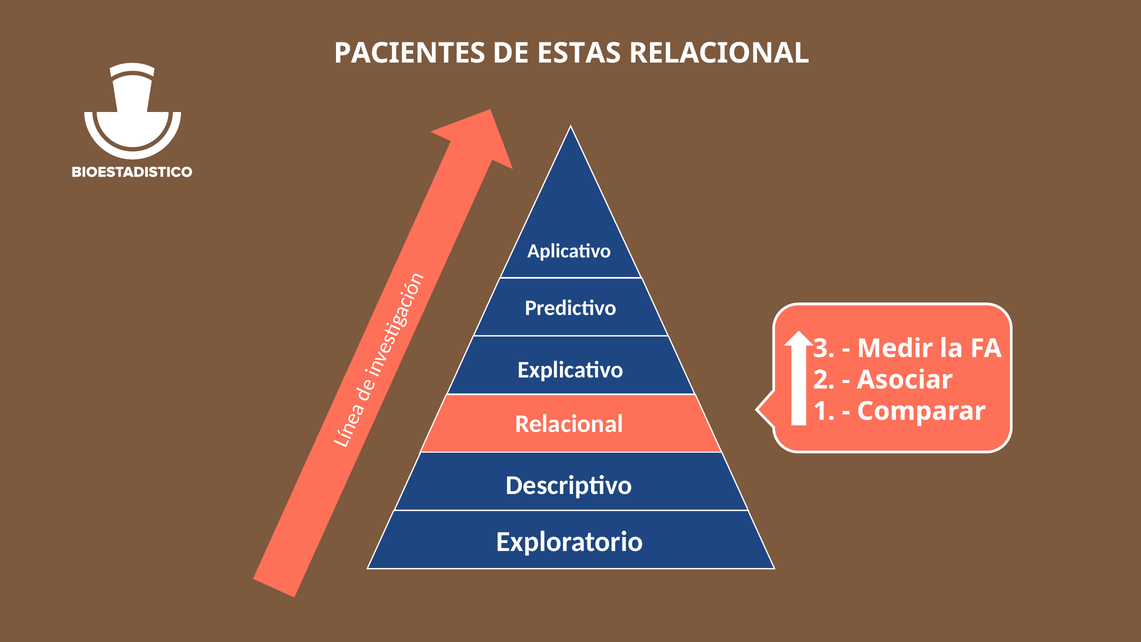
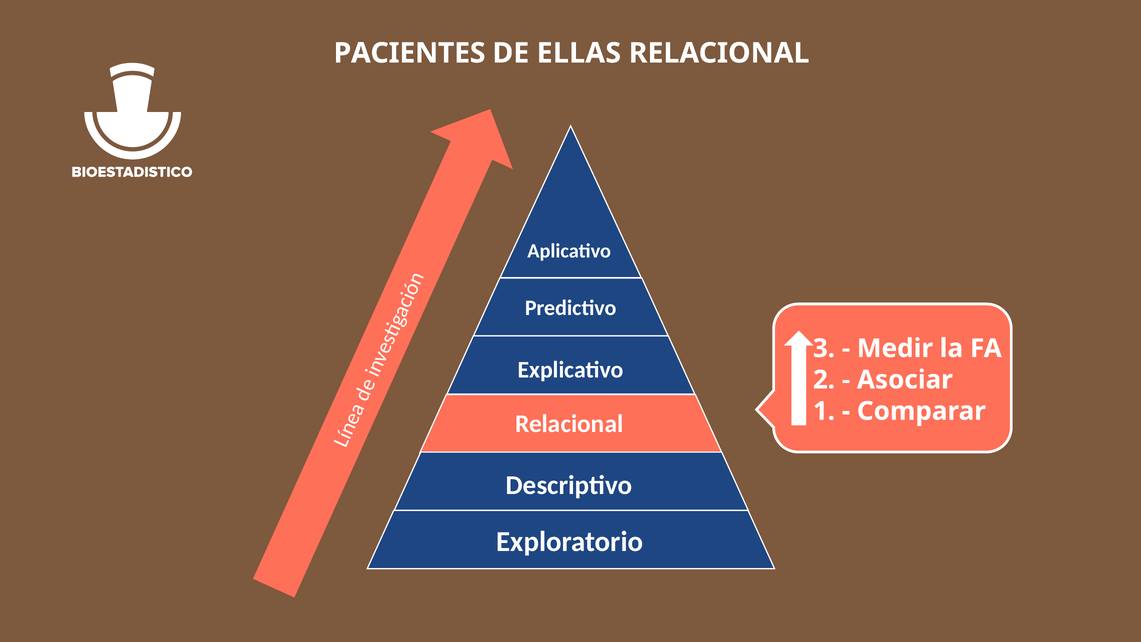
ESTAS: ESTAS -> ELLAS
